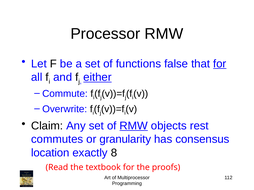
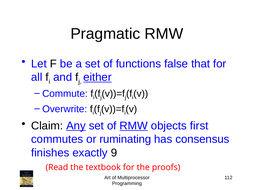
Processor: Processor -> Pragmatic
for at (220, 64) underline: present -> none
Any underline: none -> present
rest: rest -> first
granularity: granularity -> ruminating
location: location -> finishes
8: 8 -> 9
